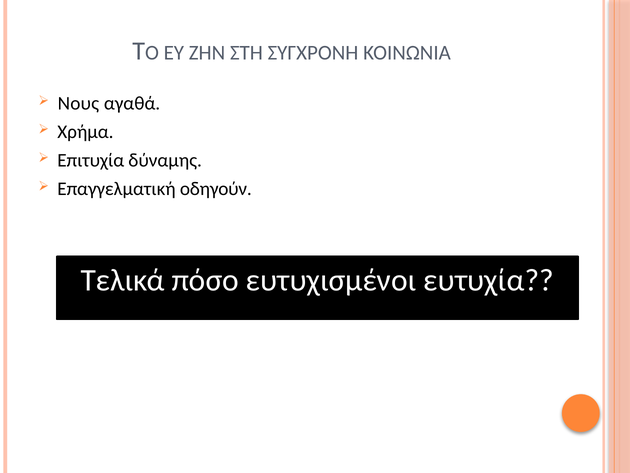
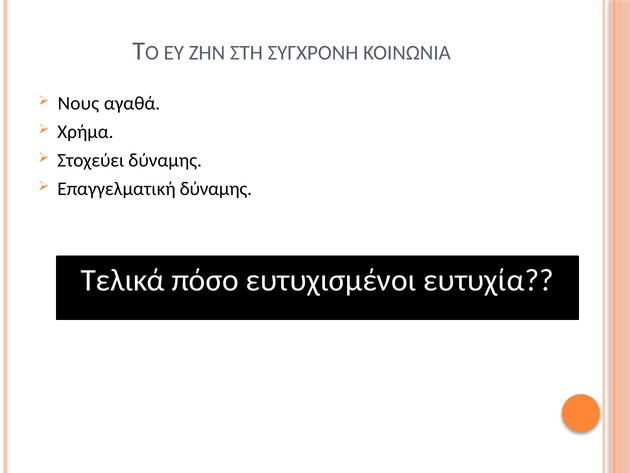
Επιτυχία: Επιτυχία -> Στοχεύει
Επαγγελματική οδηγούν: οδηγούν -> δύναμης
